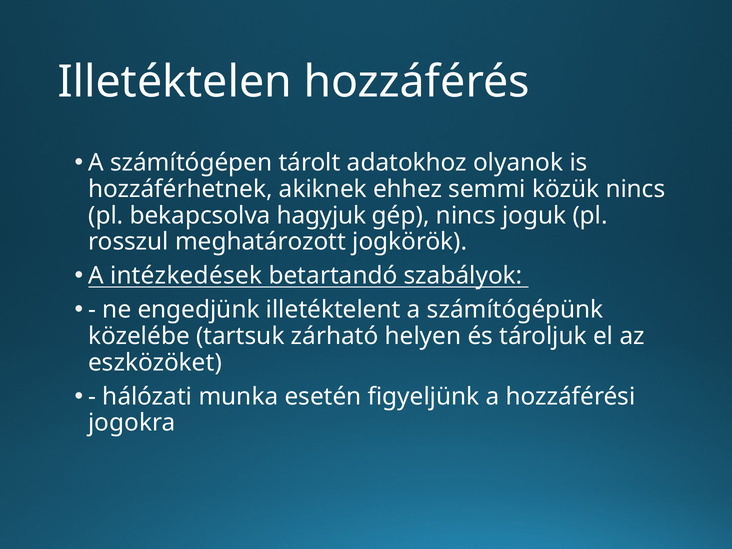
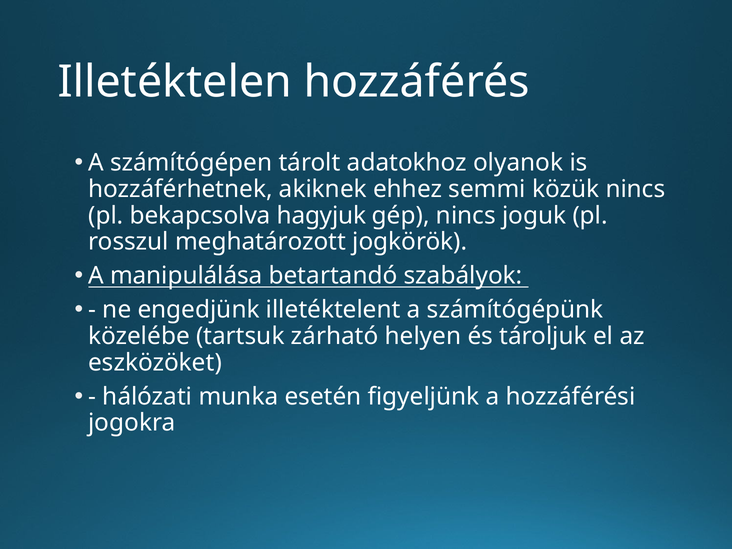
intézkedések: intézkedések -> manipulálása
